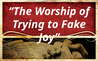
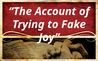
Worship: Worship -> Account
